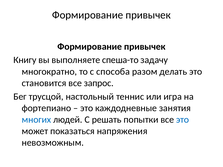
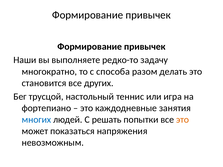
Книгу: Книгу -> Наши
спеша-то: спеша-то -> редко-то
запрос: запрос -> других
это at (183, 120) colour: blue -> orange
